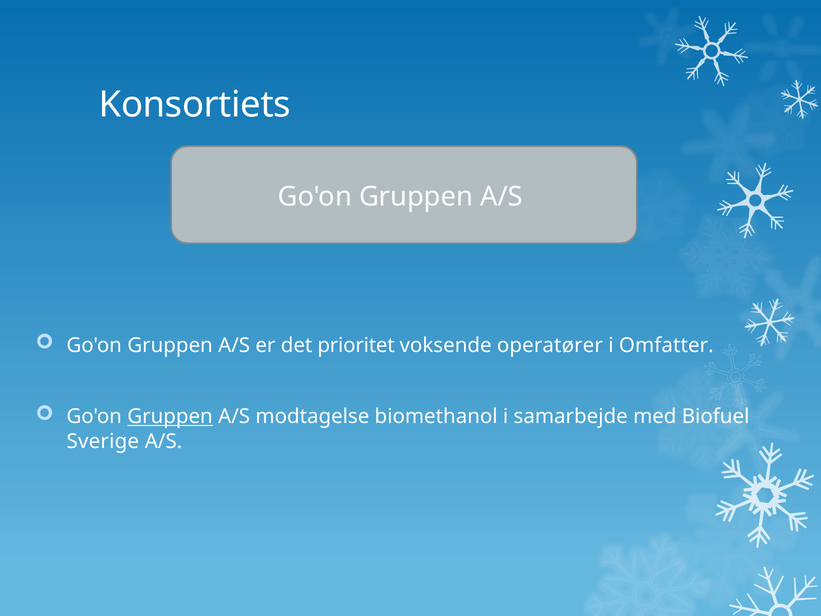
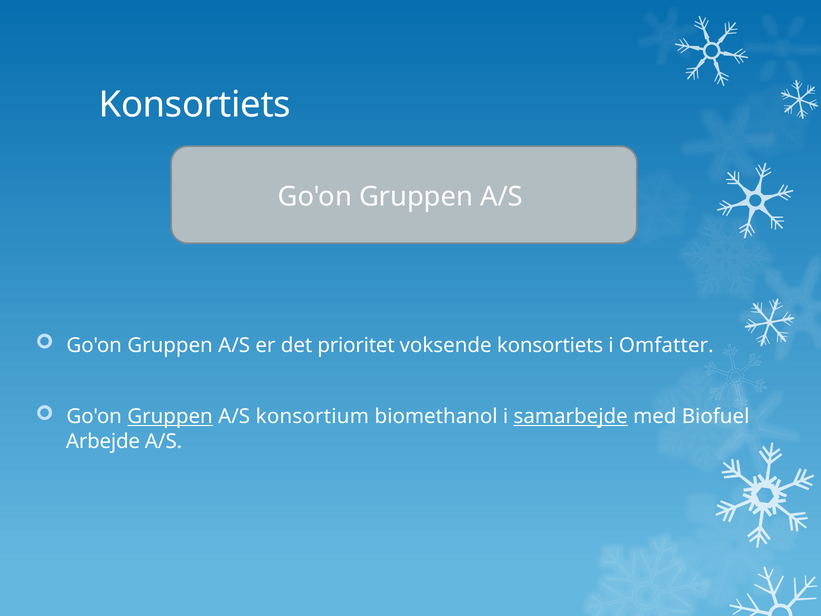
voksende operatører: operatører -> konsortiets
modtagelse: modtagelse -> konsortium
samarbejde underline: none -> present
Sverige: Sverige -> Arbejde
